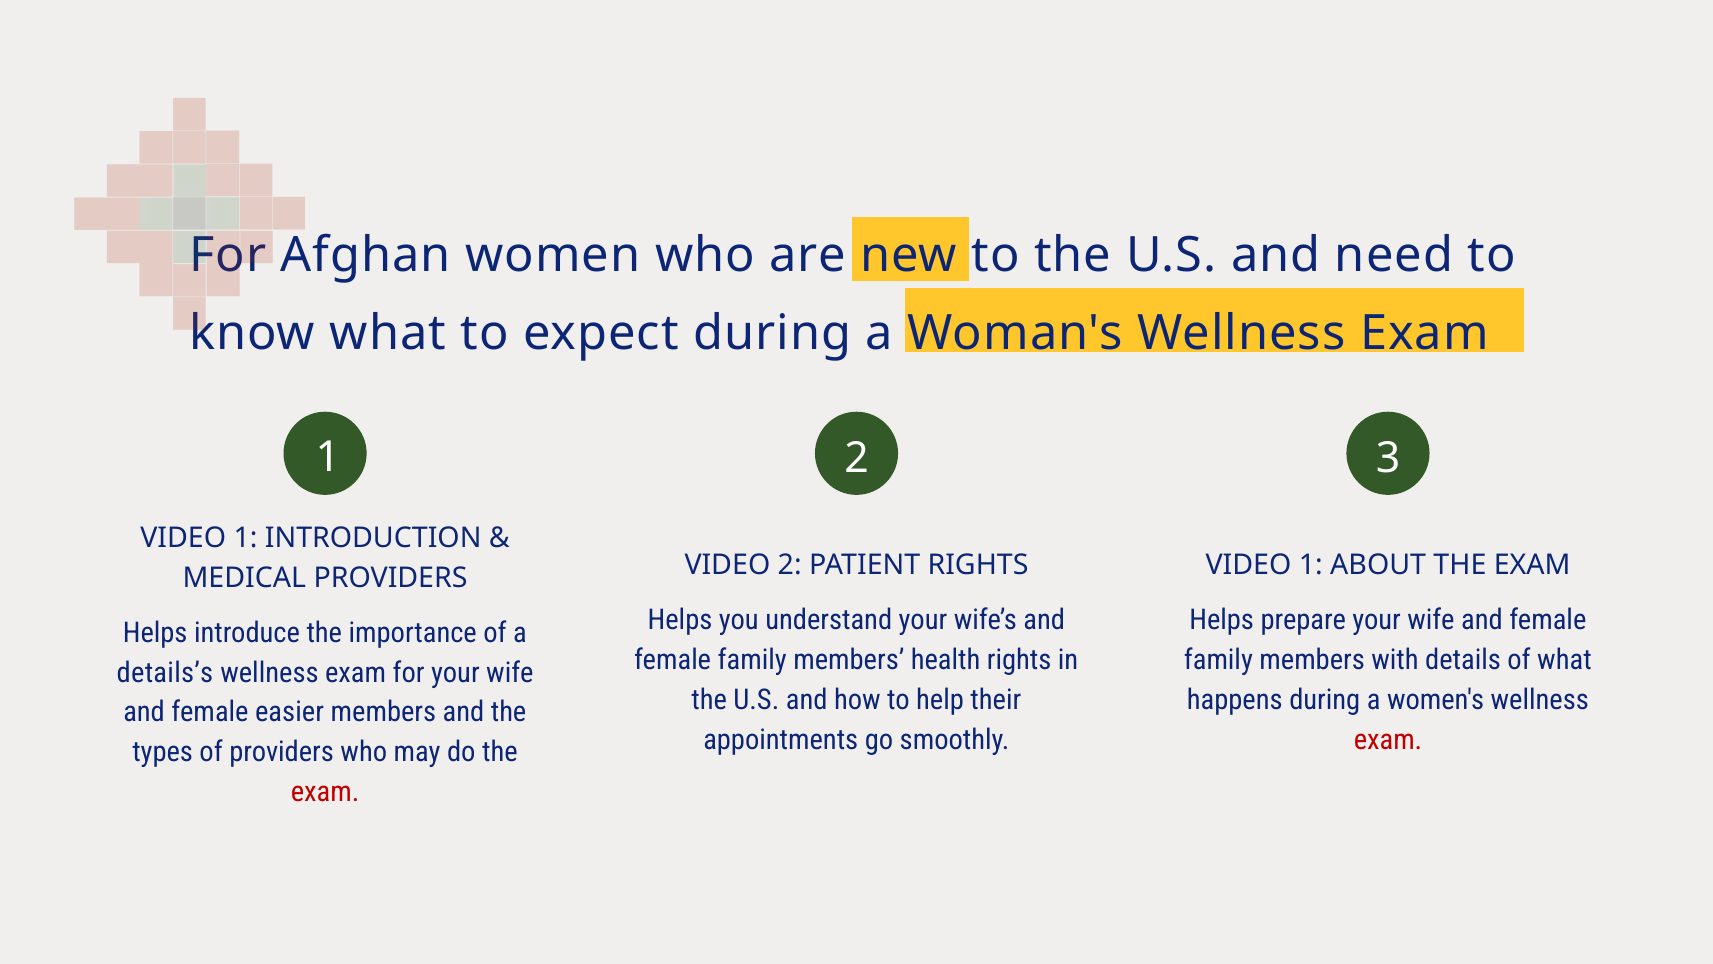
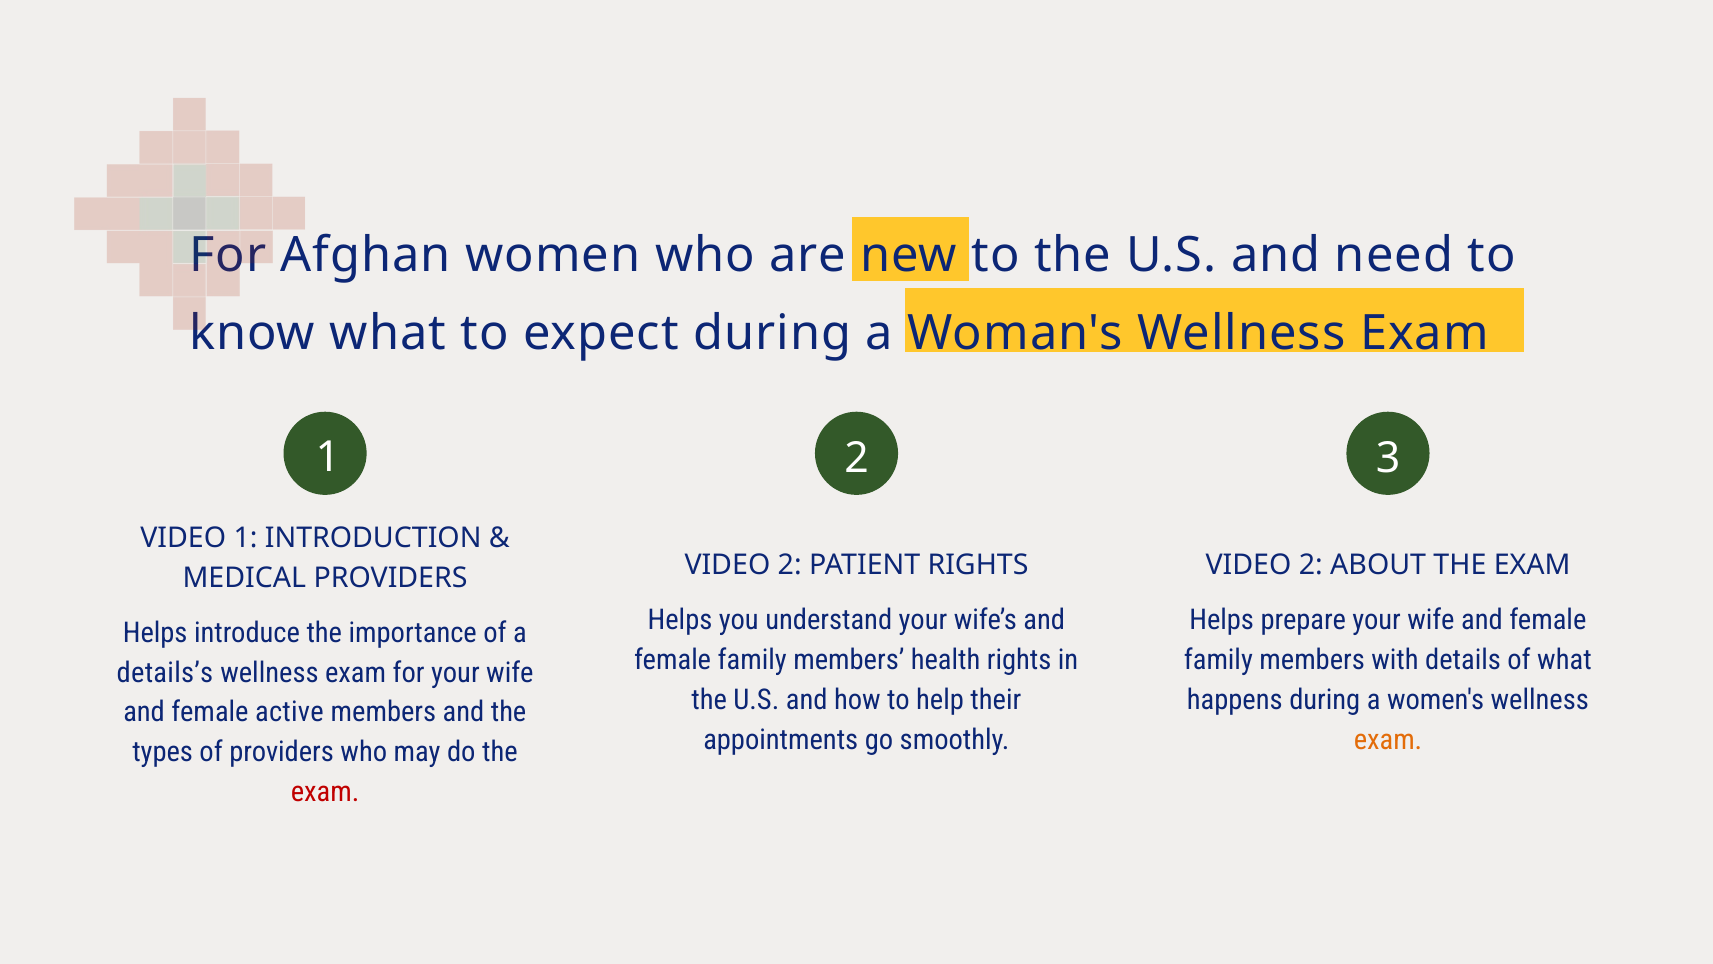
1 at (1311, 564): 1 -> 2
easier: easier -> active
exam at (1388, 740) colour: red -> orange
